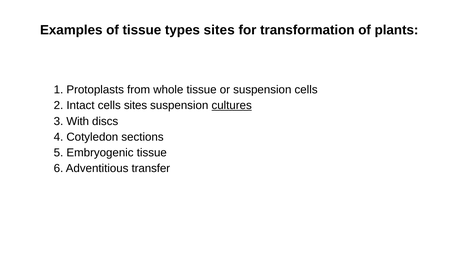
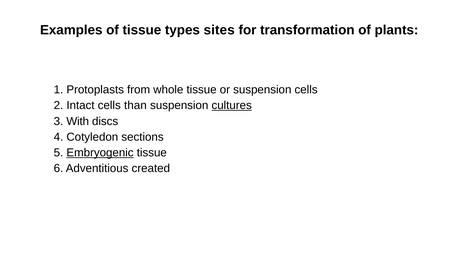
cells sites: sites -> than
Embryogenic underline: none -> present
transfer: transfer -> created
